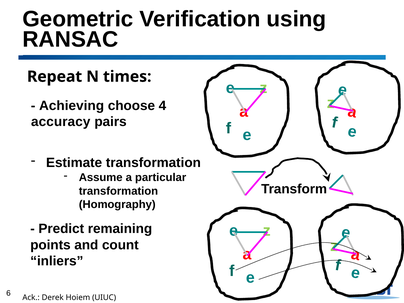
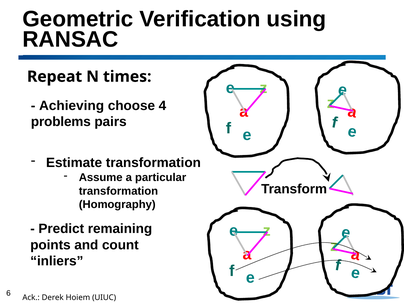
accuracy: accuracy -> problems
